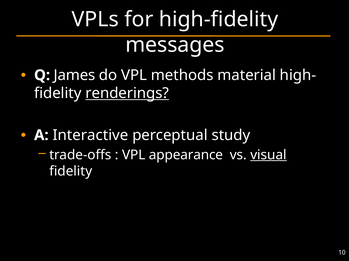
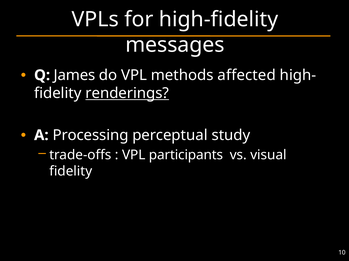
material: material -> affected
Interactive: Interactive -> Processing
appearance: appearance -> participants
visual underline: present -> none
